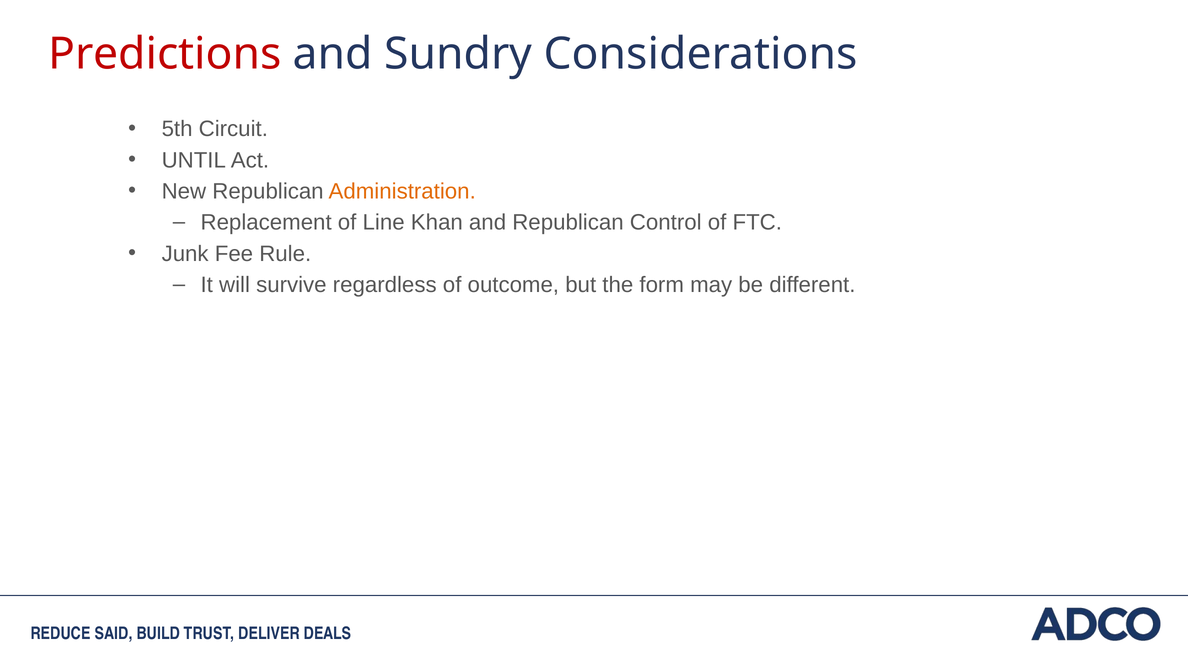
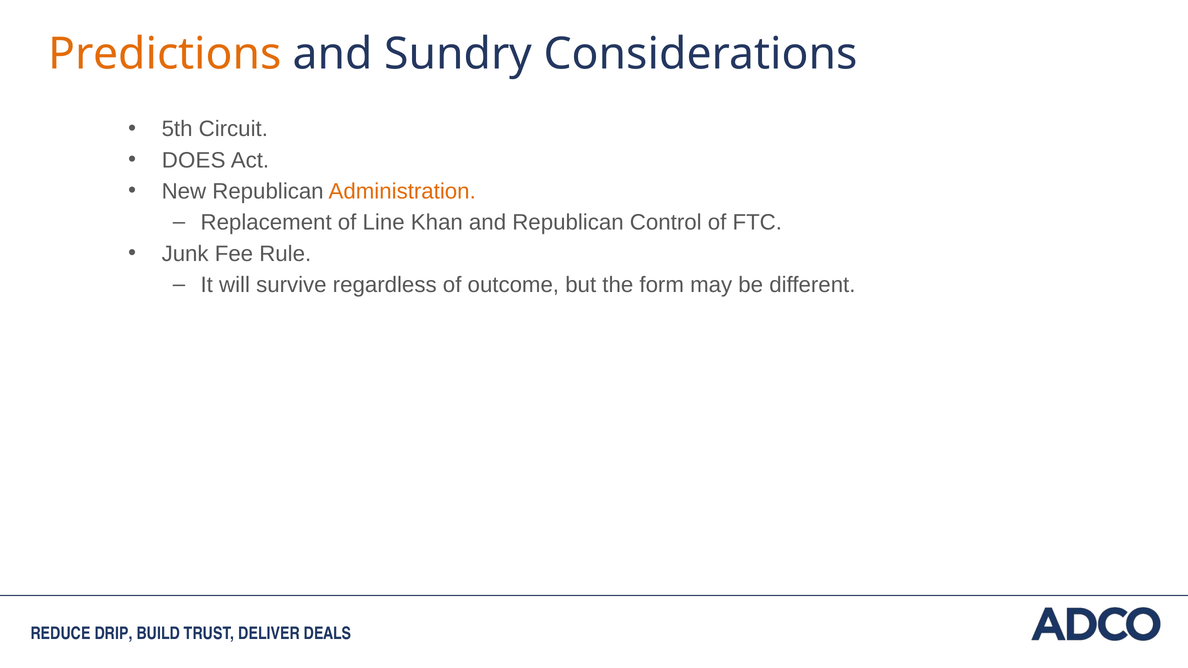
Predictions colour: red -> orange
UNTIL: UNTIL -> DOES
SAID: SAID -> DRIP
